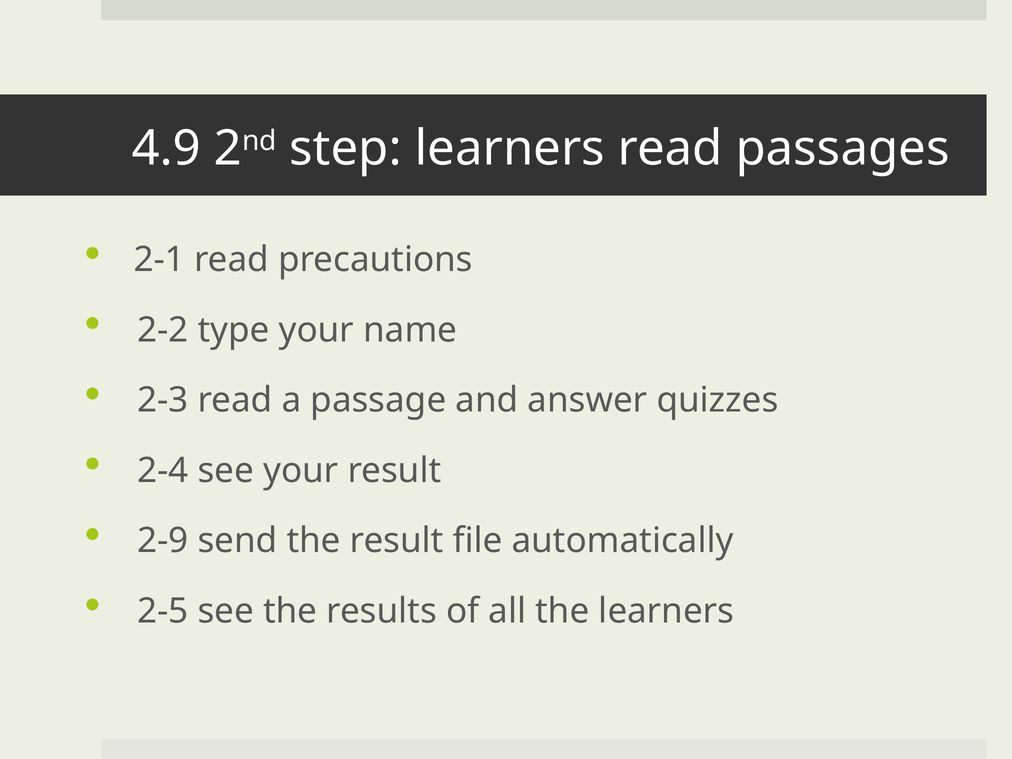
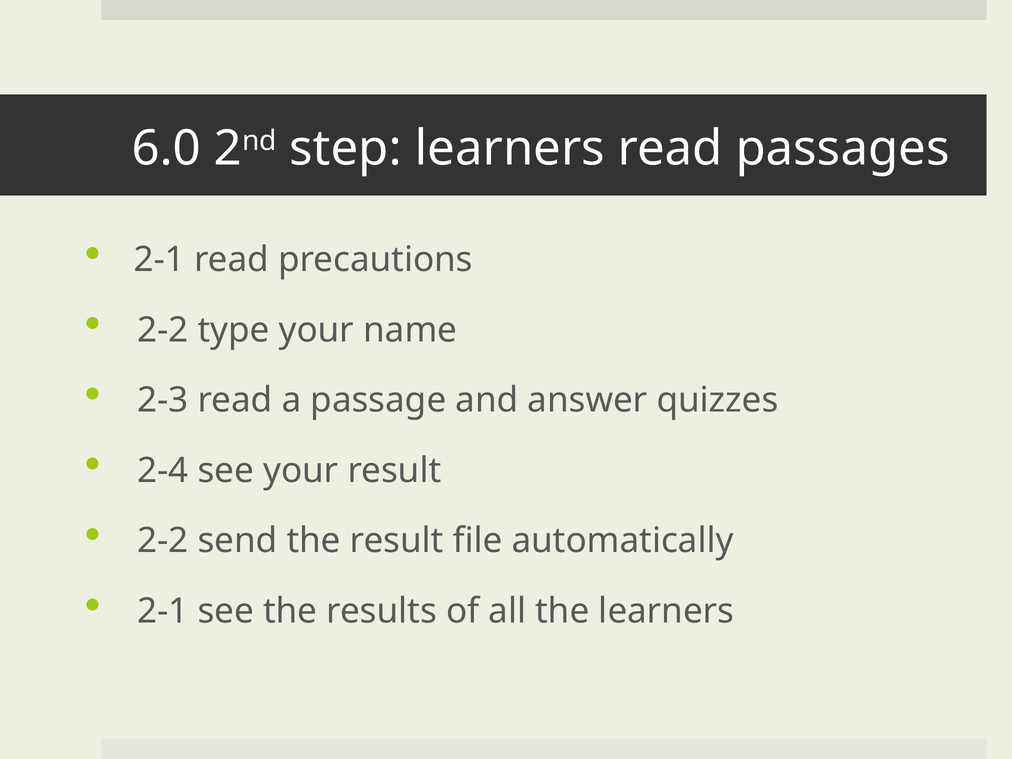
4.9: 4.9 -> 6.0
2-9 at (163, 541): 2-9 -> 2-2
2-5 at (163, 611): 2-5 -> 2-1
